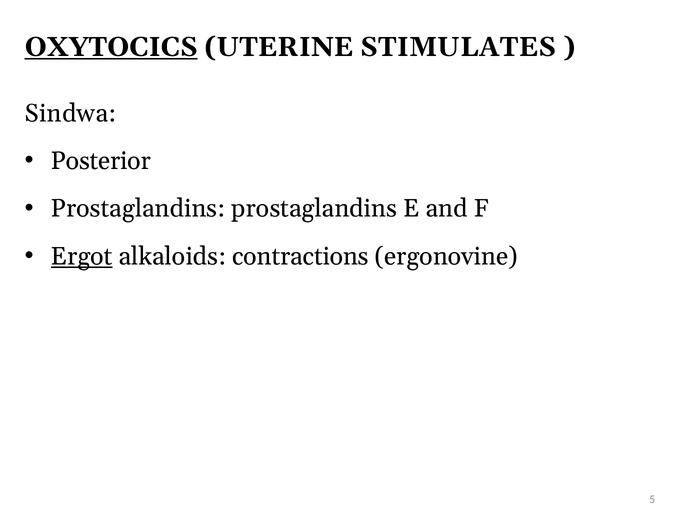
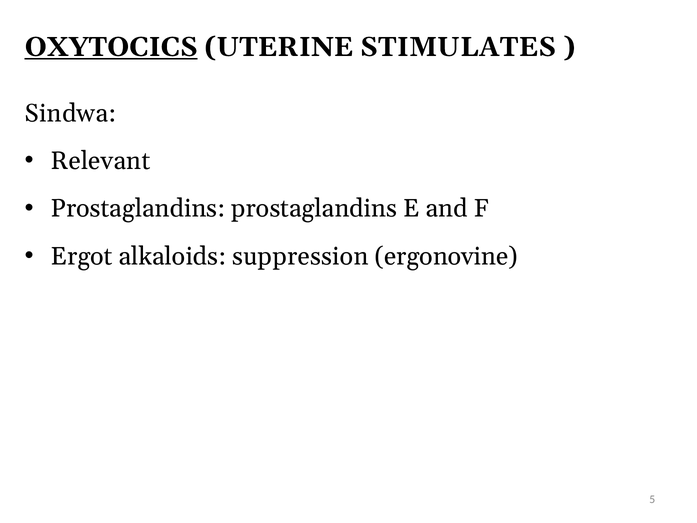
Posterior: Posterior -> Relevant
Ergot underline: present -> none
contractions: contractions -> suppression
